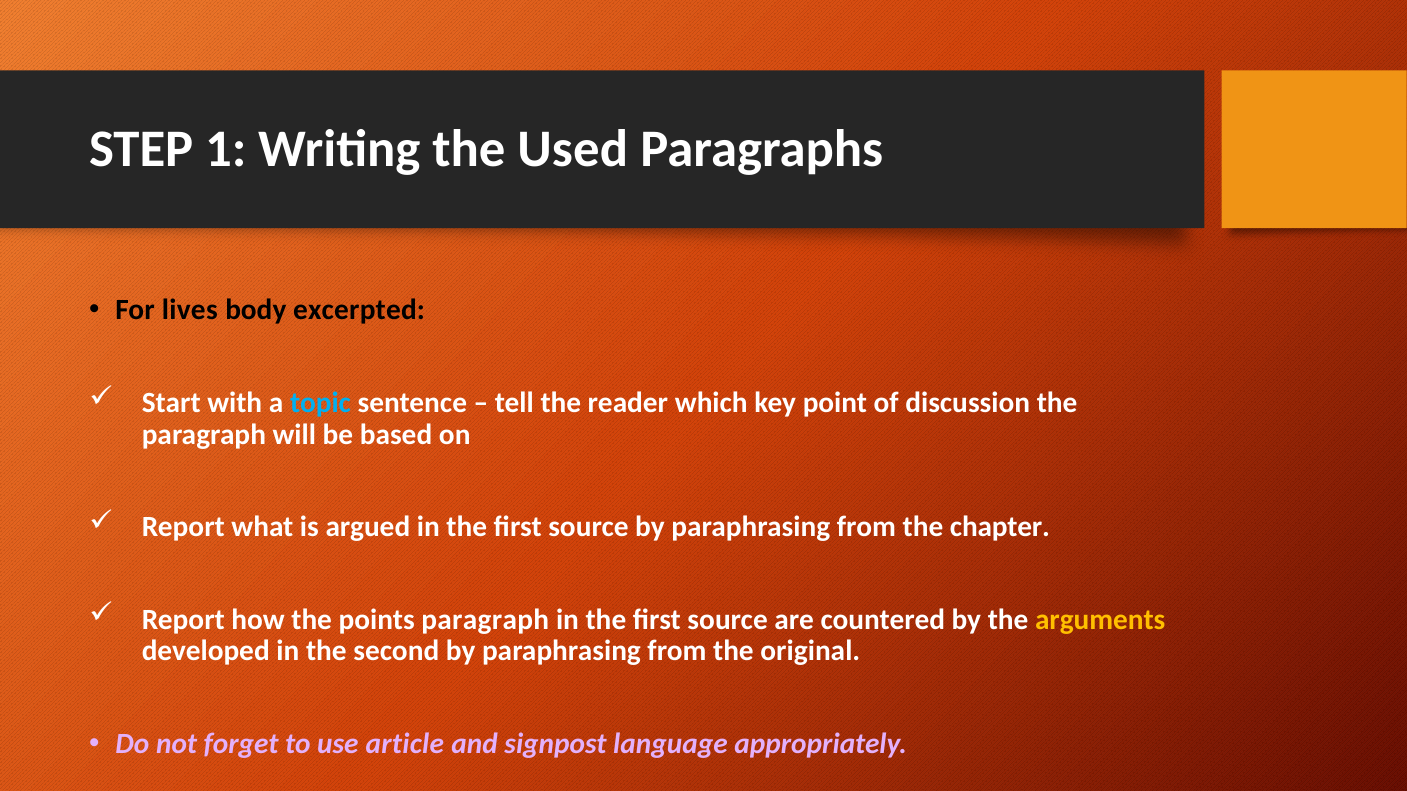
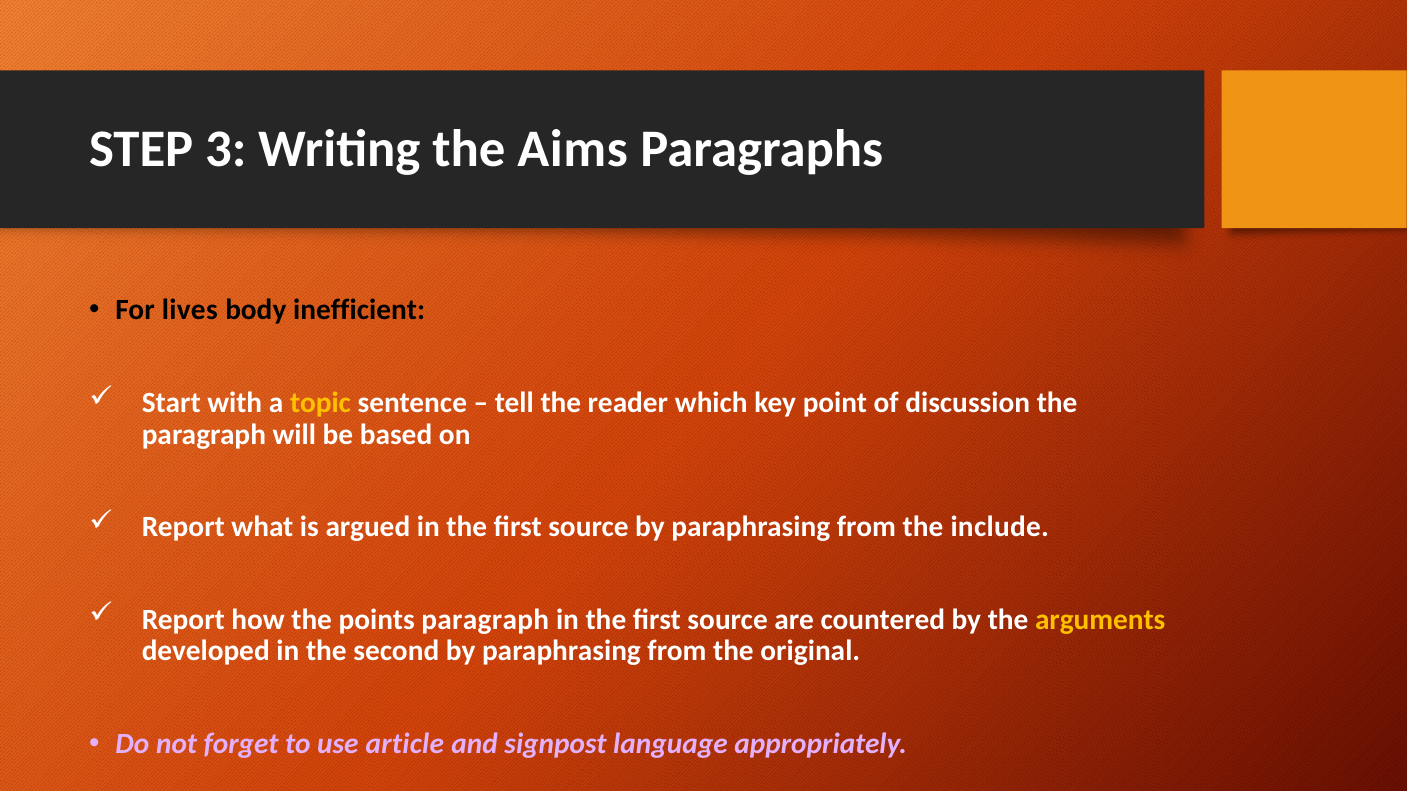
1: 1 -> 3
Used: Used -> Aims
excerpted: excerpted -> inefficient
topic colour: light blue -> yellow
chapter: chapter -> include
